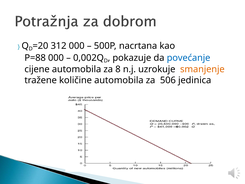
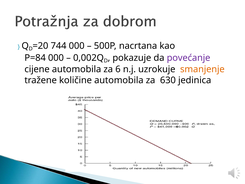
312: 312 -> 744
P=88: P=88 -> P=84
povećanje colour: blue -> purple
8: 8 -> 6
506: 506 -> 630
